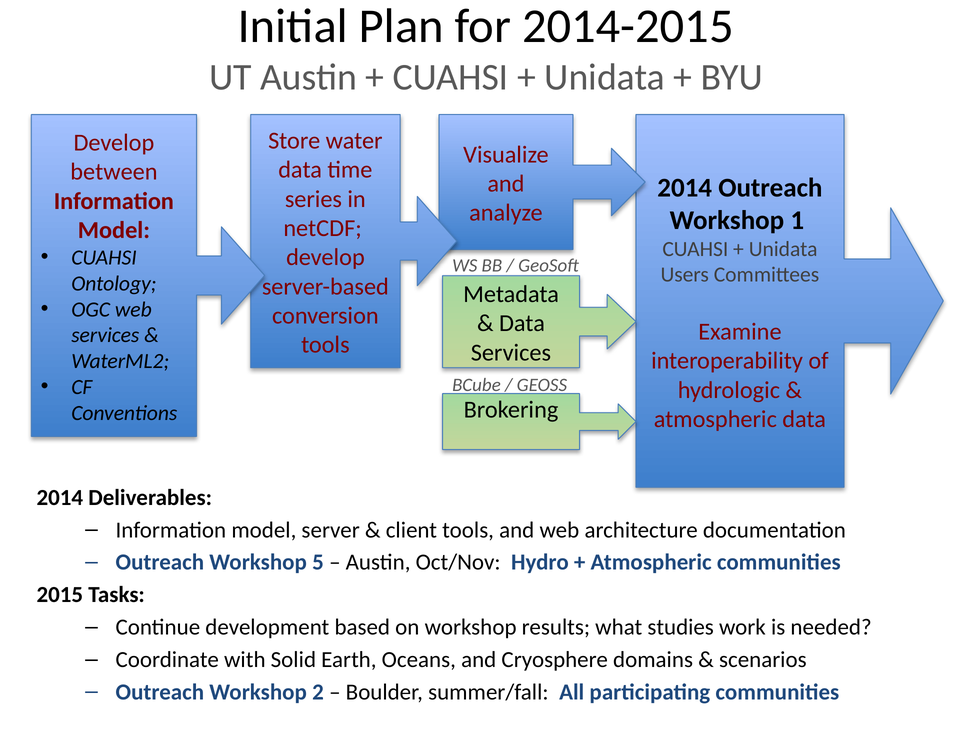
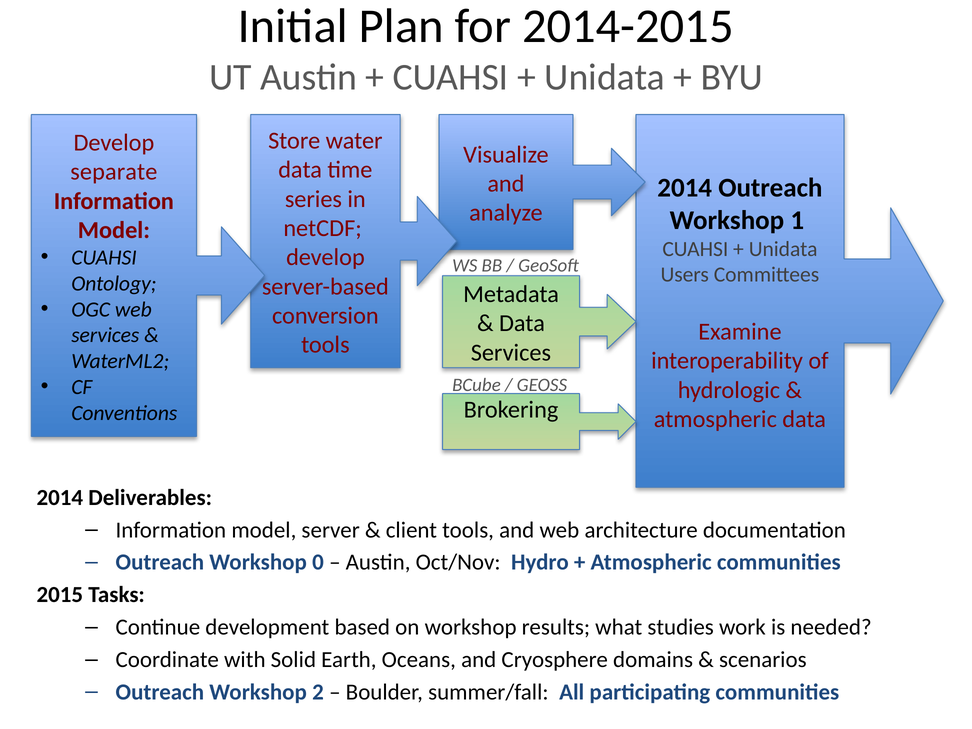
between: between -> separate
5: 5 -> 0
